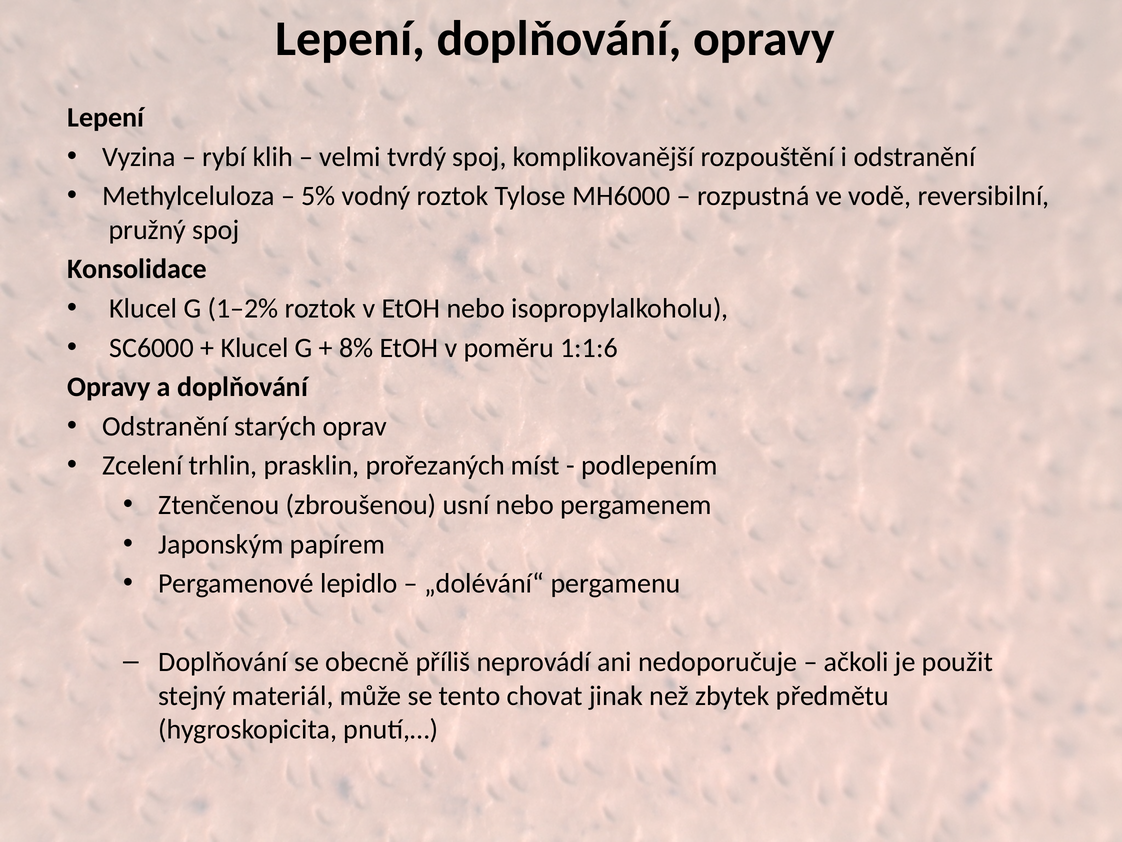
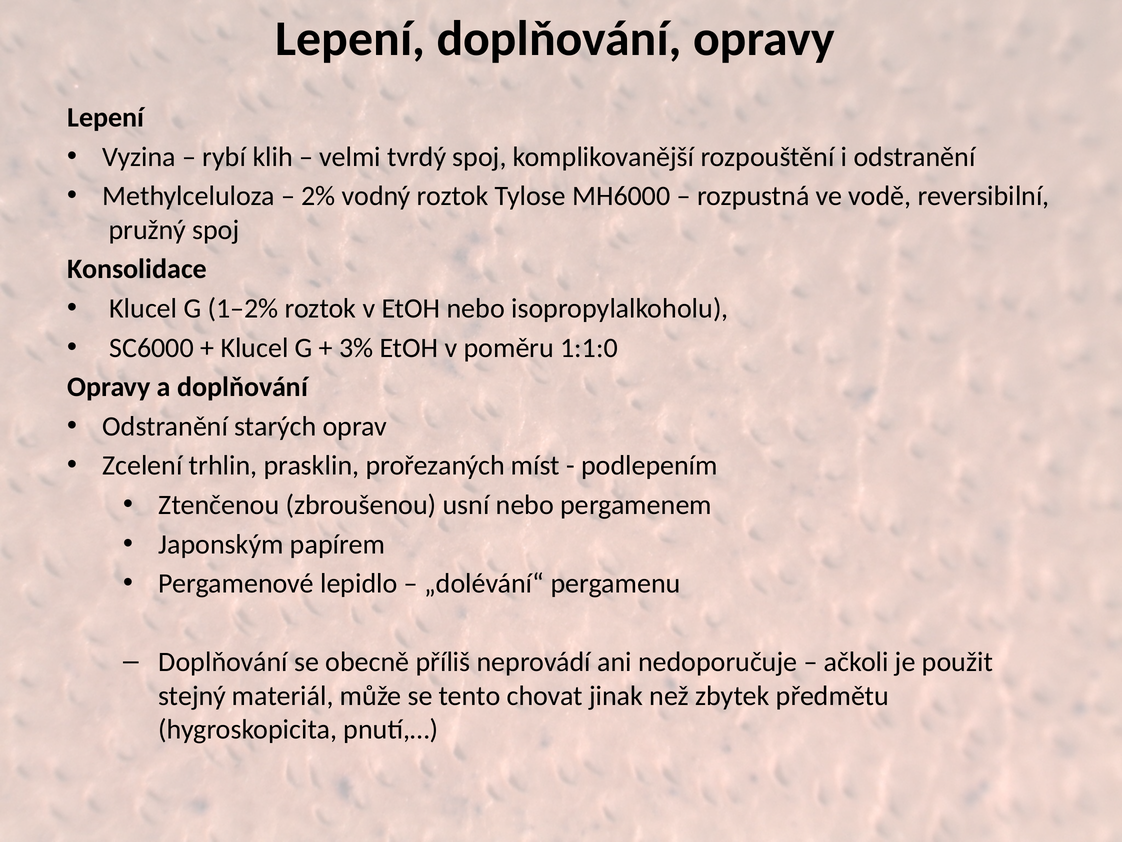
5%: 5% -> 2%
8%: 8% -> 3%
1:1:6: 1:1:6 -> 1:1:0
